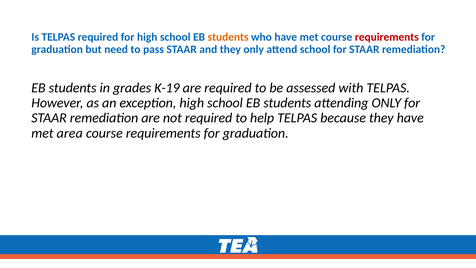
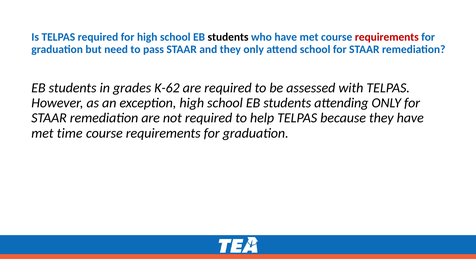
students at (228, 37) colour: orange -> black
K-19: K-19 -> K-62
area: area -> time
